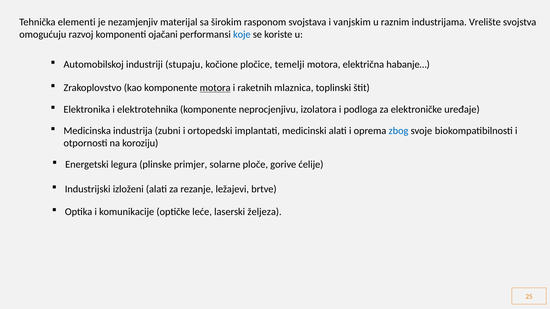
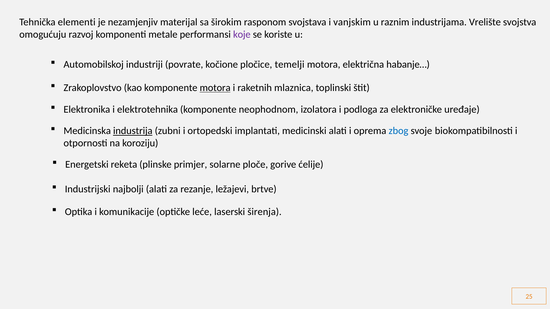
ojačani: ojačani -> metale
koje colour: blue -> purple
stupaju: stupaju -> povrate
neprocjenjivu: neprocjenjivu -> neophodnom
industrija underline: none -> present
legura: legura -> reketa
izloženi: izloženi -> najbolji
željeza: željeza -> širenja
